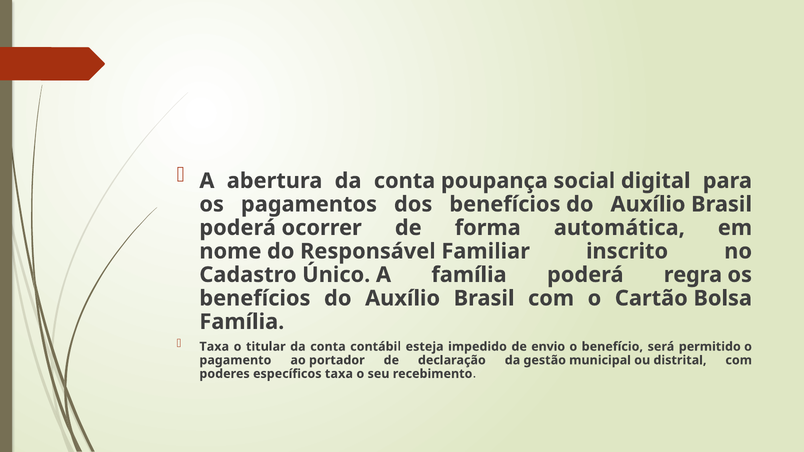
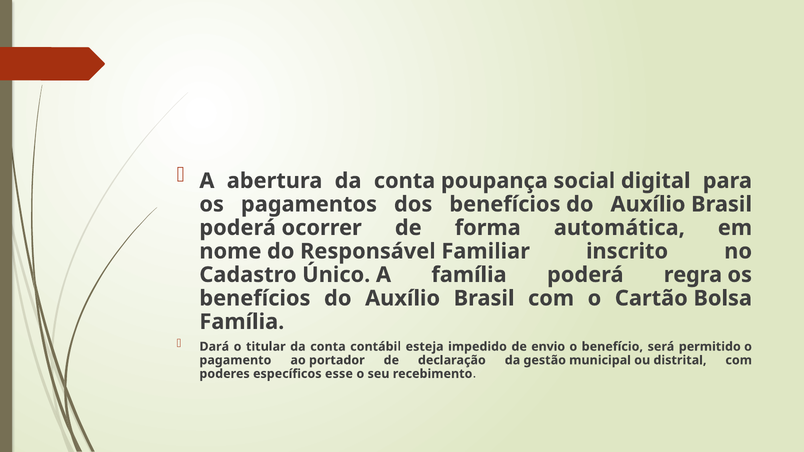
Taxa at (214, 347): Taxa -> Dará
específicos taxa: taxa -> esse
